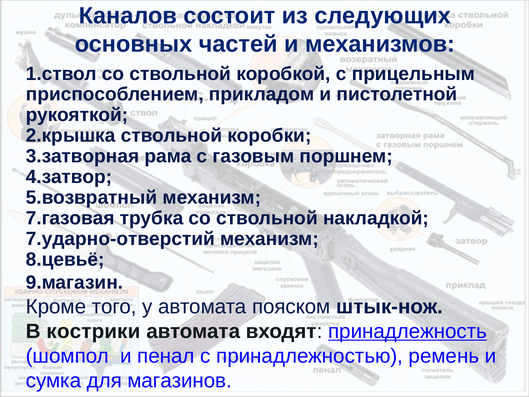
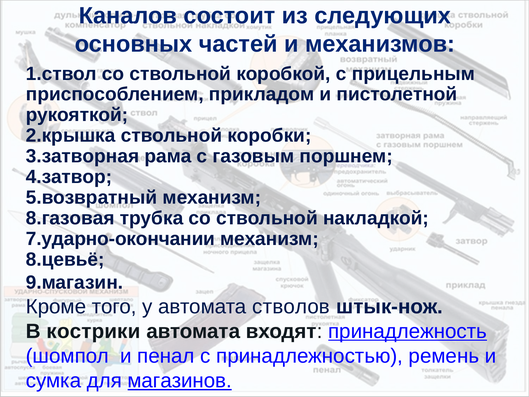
7.газовая: 7.газовая -> 8.газовая
7.ударно-отверстий: 7.ударно-отверстий -> 7.ударно-окончании
пояском: пояском -> стволов
магазинов underline: none -> present
